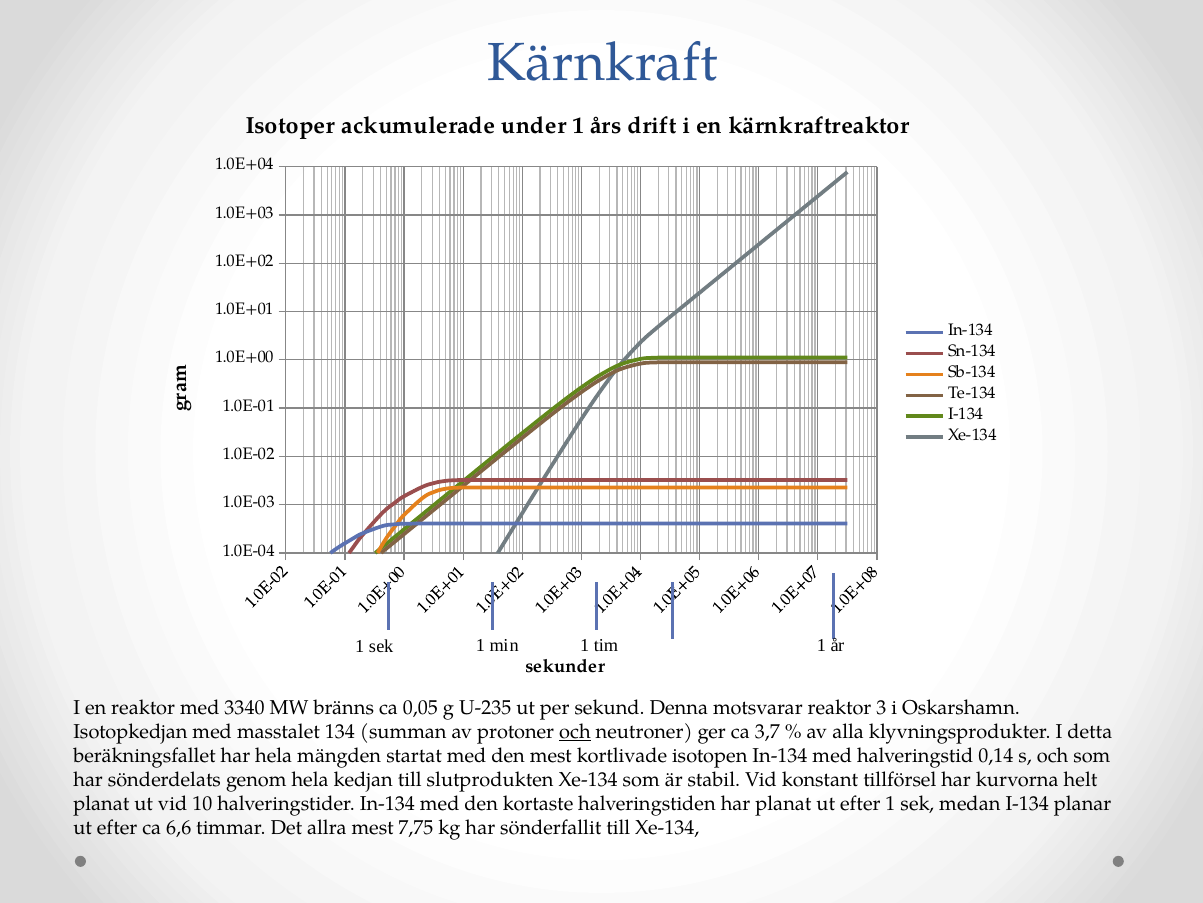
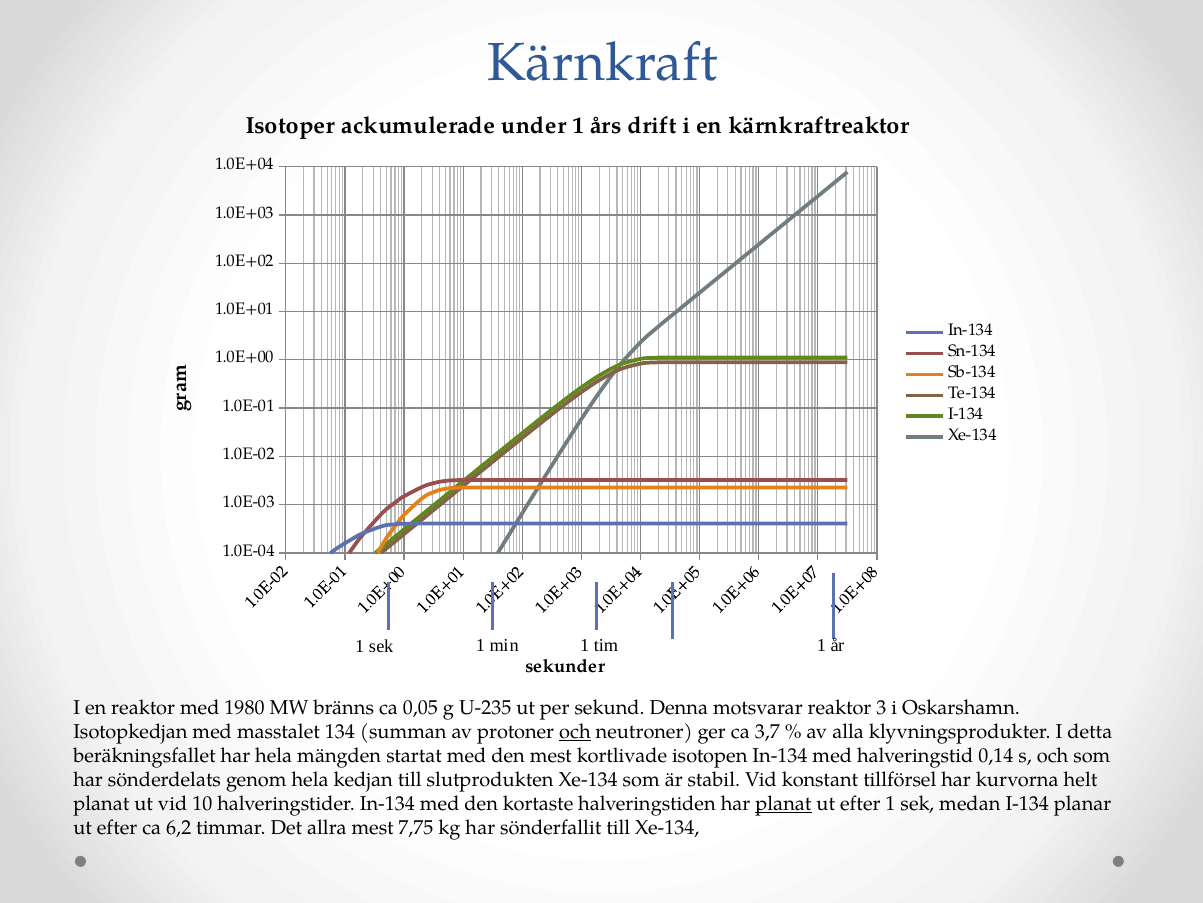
3340: 3340 -> 1980
planat at (783, 804) underline: none -> present
6,6: 6,6 -> 6,2
